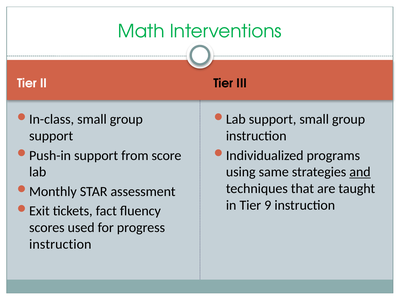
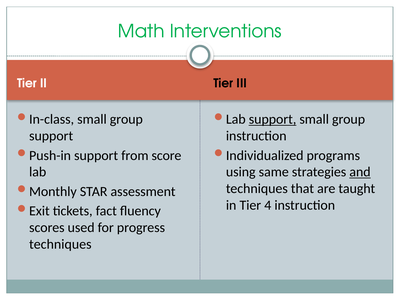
support at (273, 119) underline: none -> present
9: 9 -> 4
instruction at (60, 244): instruction -> techniques
